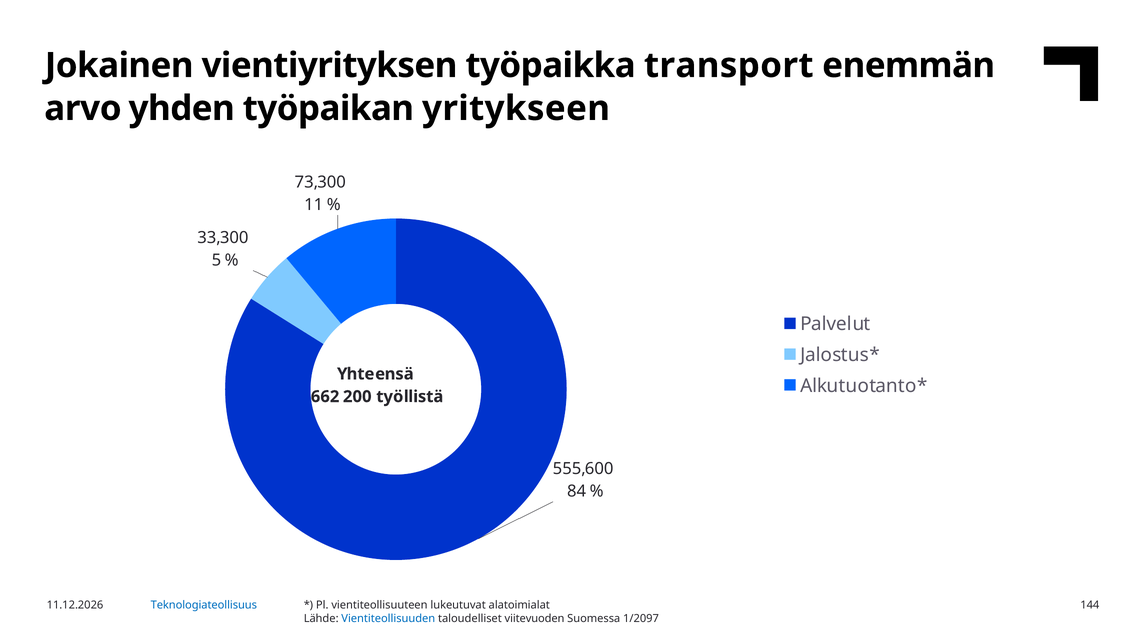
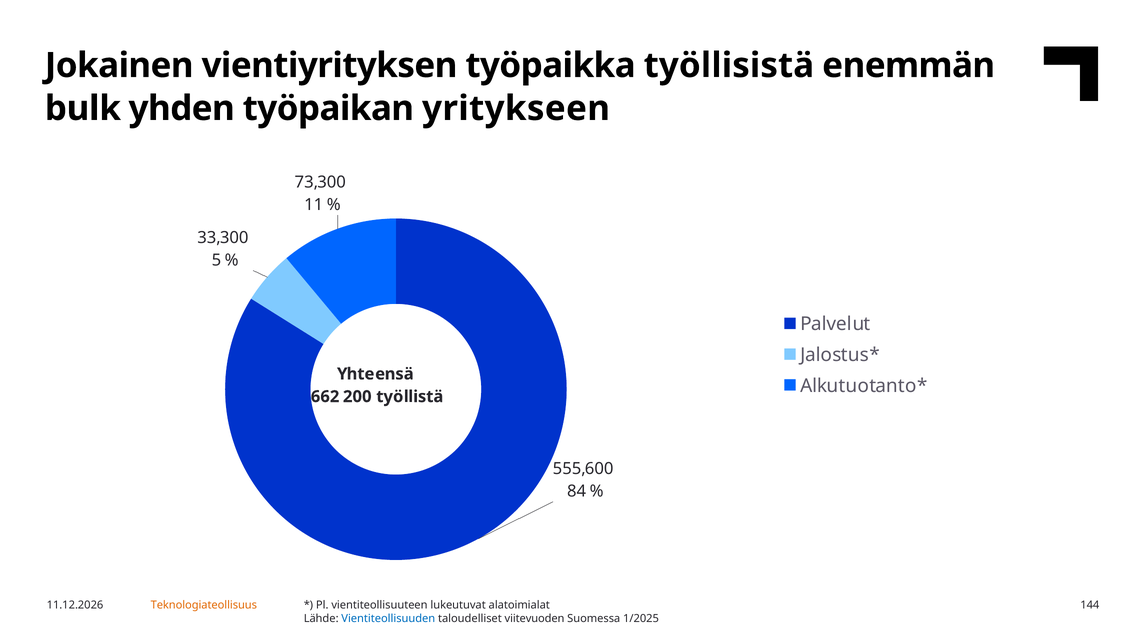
transport: transport -> työllisistä
arvo: arvo -> bulk
Teknologiateollisuus colour: blue -> orange
1/2097: 1/2097 -> 1/2025
